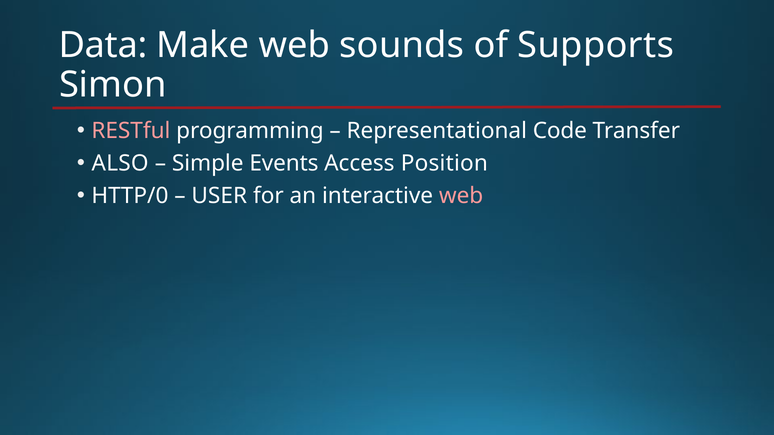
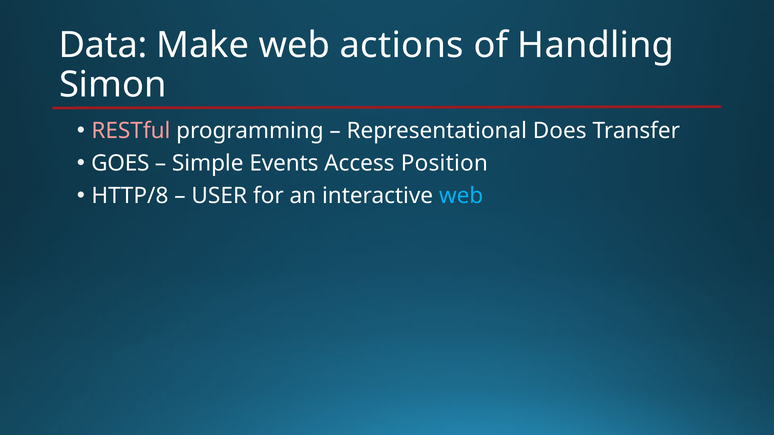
sounds: sounds -> actions
Supports: Supports -> Handling
Code: Code -> Does
ALSO: ALSO -> GOES
HTTP/0: HTTP/0 -> HTTP/8
web at (461, 196) colour: pink -> light blue
